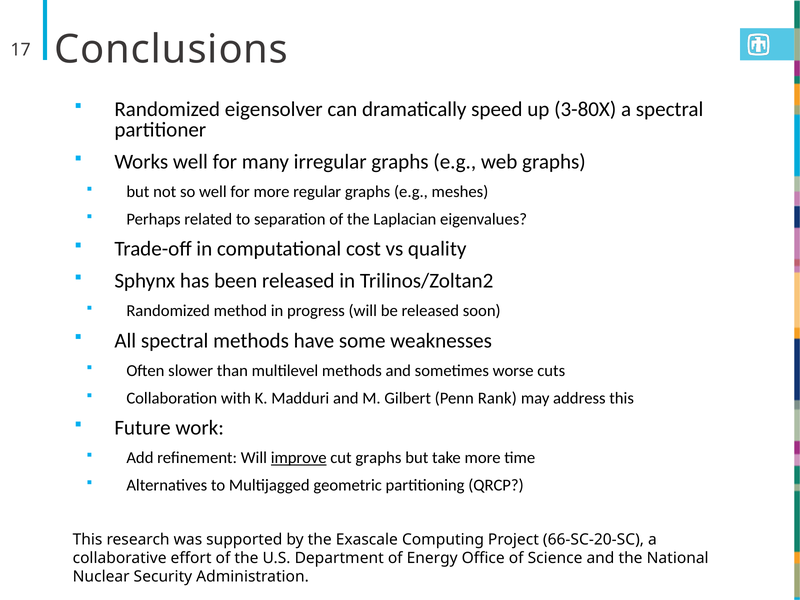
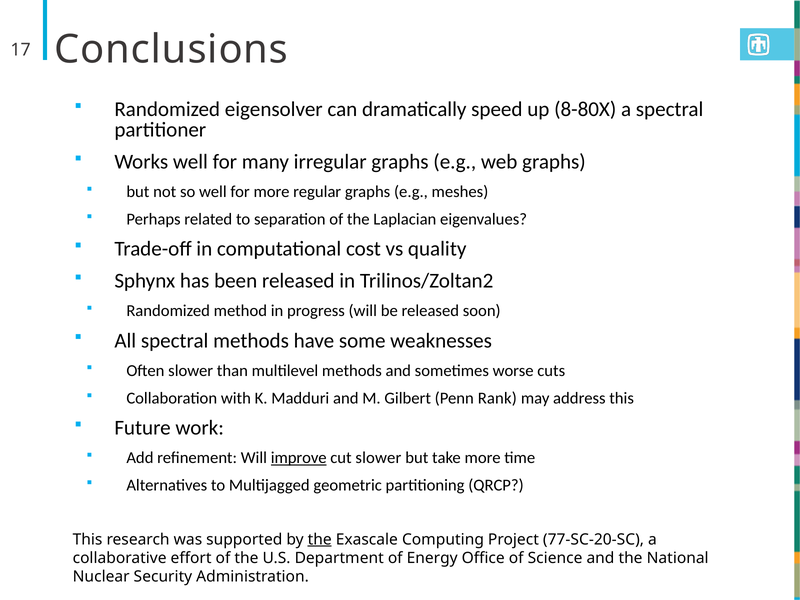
3-80X: 3-80X -> 8-80X
cut graphs: graphs -> slower
the at (320, 539) underline: none -> present
66-SC-20-SC: 66-SC-20-SC -> 77-SC-20-SC
